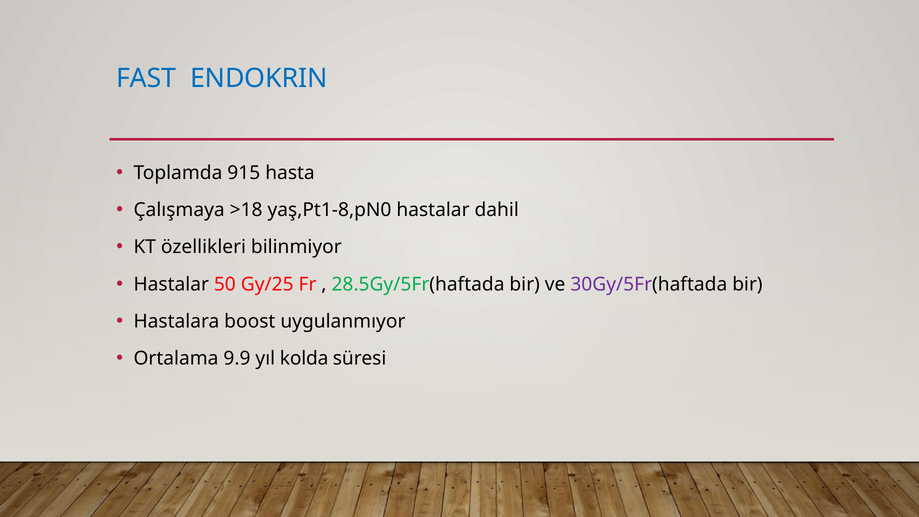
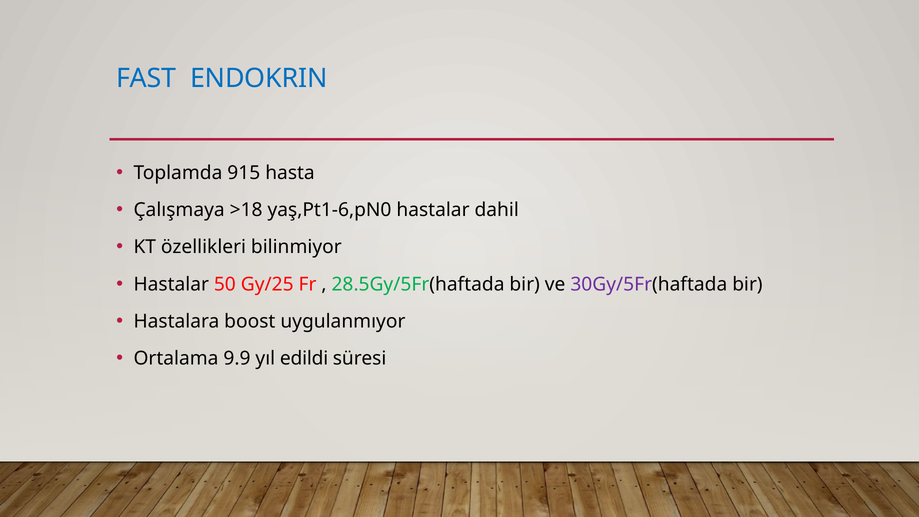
yaş,Pt1-8,pN0: yaş,Pt1-8,pN0 -> yaş,Pt1-6,pN0
kolda: kolda -> edildi
